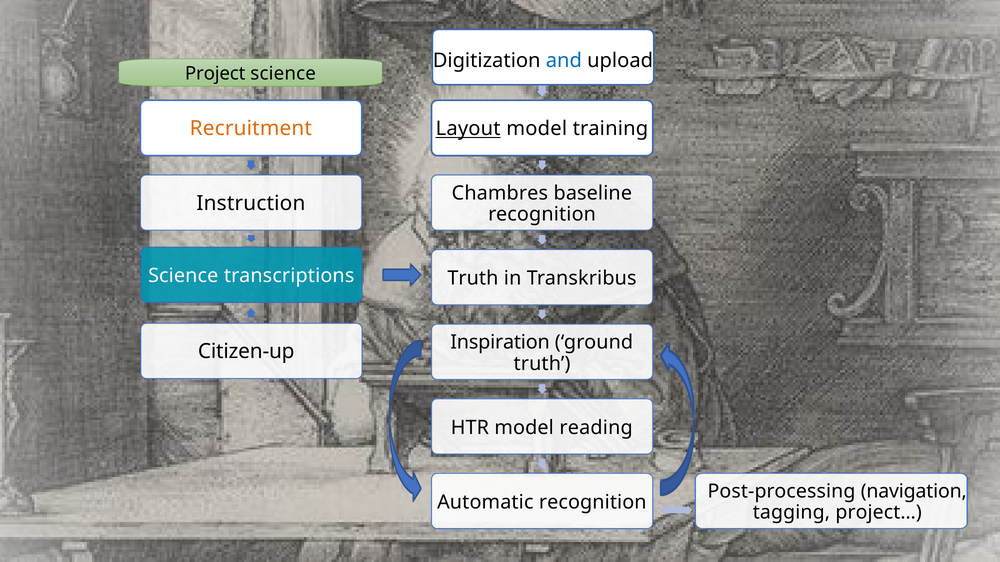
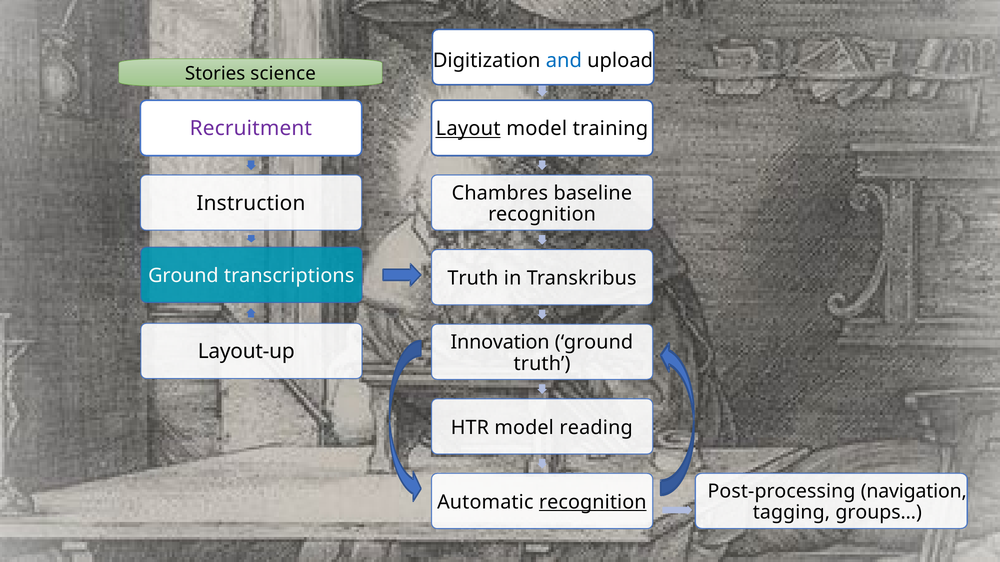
Project: Project -> Stories
Recruitment colour: orange -> purple
Science at (183, 276): Science -> Ground
Inspiration: Inspiration -> Innovation
Citizen-up: Citizen-up -> Layout-up
recognition at (593, 503) underline: none -> present
project…: project… -> groups…
